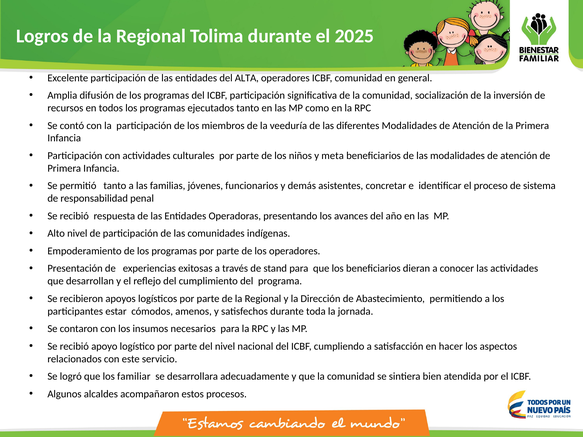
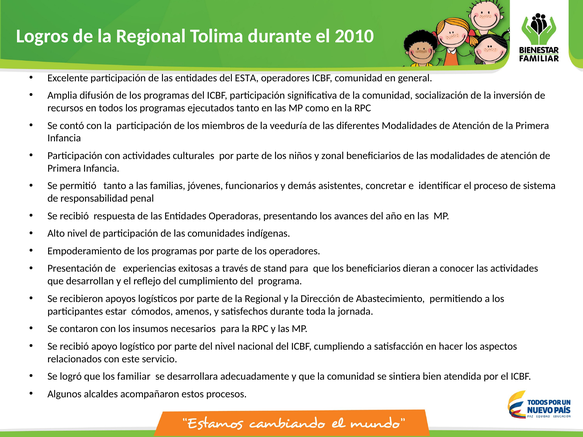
2025: 2025 -> 2010
ALTA: ALTA -> ESTA
meta: meta -> zonal
